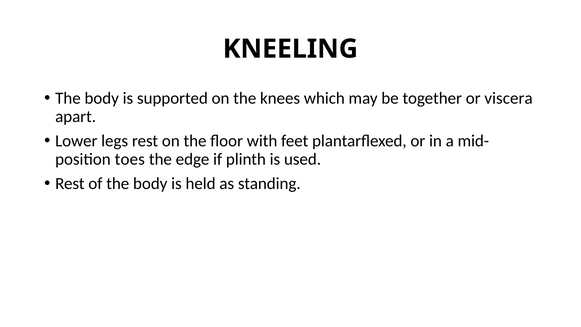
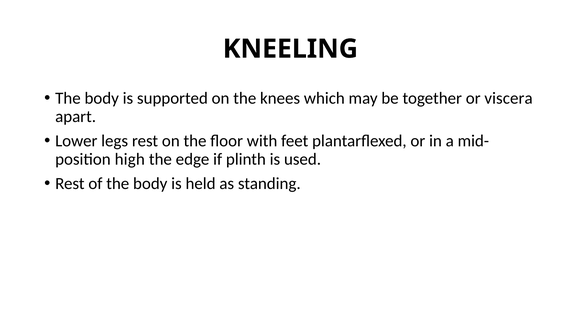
toes: toes -> high
